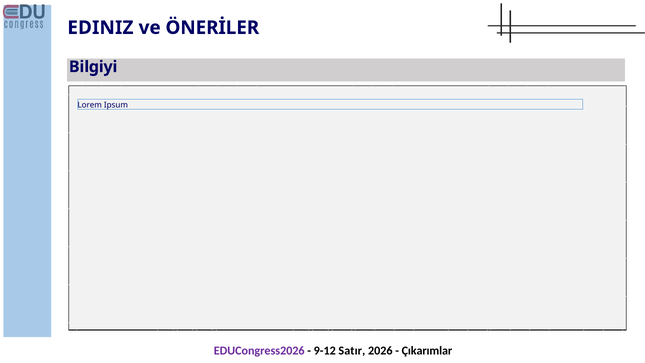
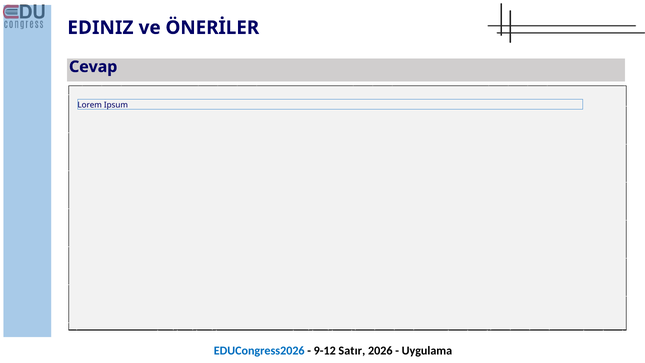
Bilgiyi: Bilgiyi -> Cevap
EDUCongress2026 colour: purple -> blue
Çıkarımlar: Çıkarımlar -> Uygulama
